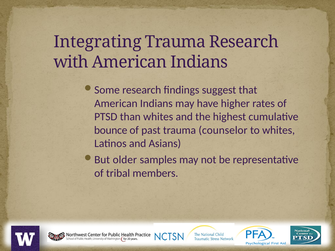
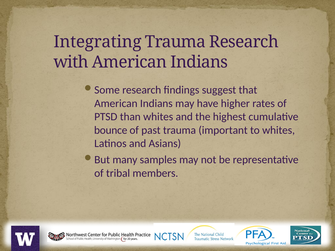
counselor: counselor -> important
older: older -> many
